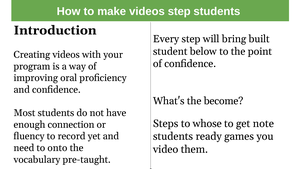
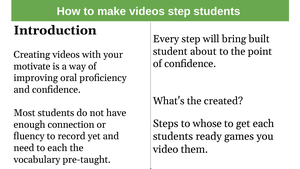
below: below -> about
program: program -> motivate
become: become -> created
get note: note -> each
to onto: onto -> each
